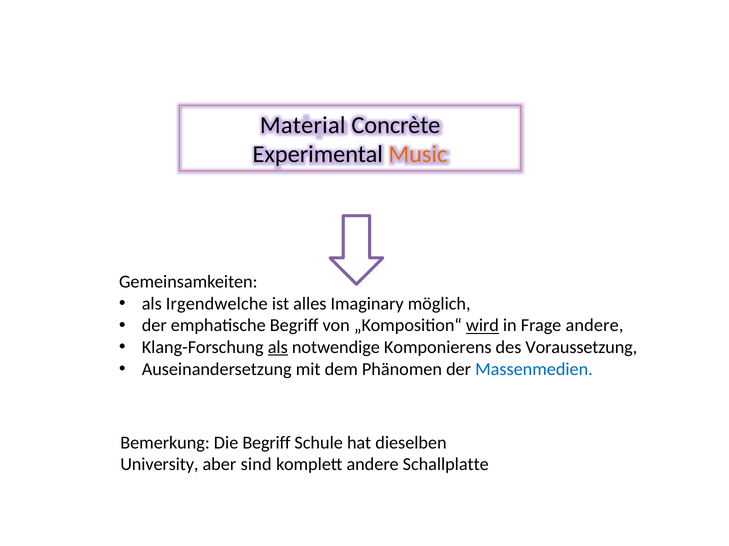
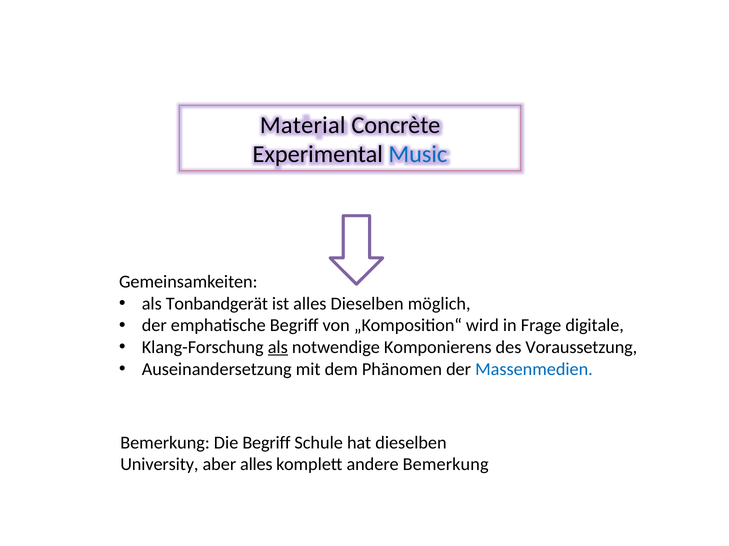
Music colour: orange -> blue
Irgendwelche: Irgendwelche -> Tonbandgerät
alles Imaginary: Imaginary -> Dieselben
wird underline: present -> none
Frage andere: andere -> digitale
aber sind: sind -> alles
andere Schallplatte: Schallplatte -> Bemerkung
